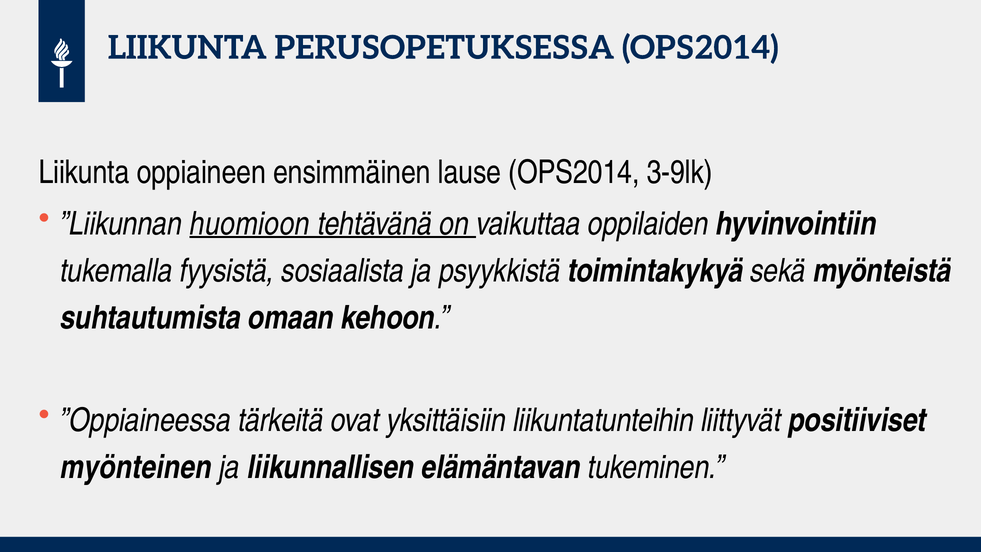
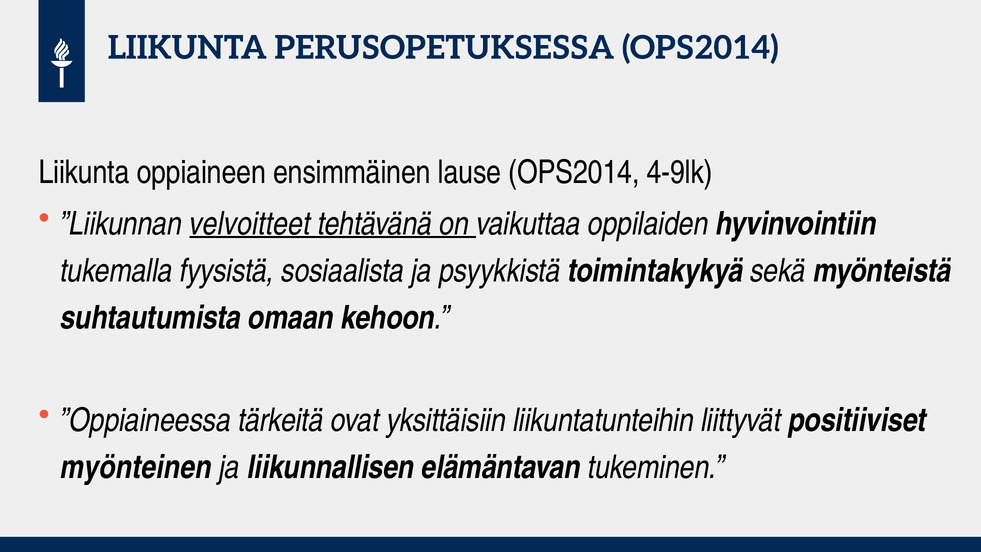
3-9lk: 3-9lk -> 4-9lk
huomioon: huomioon -> velvoitteet
